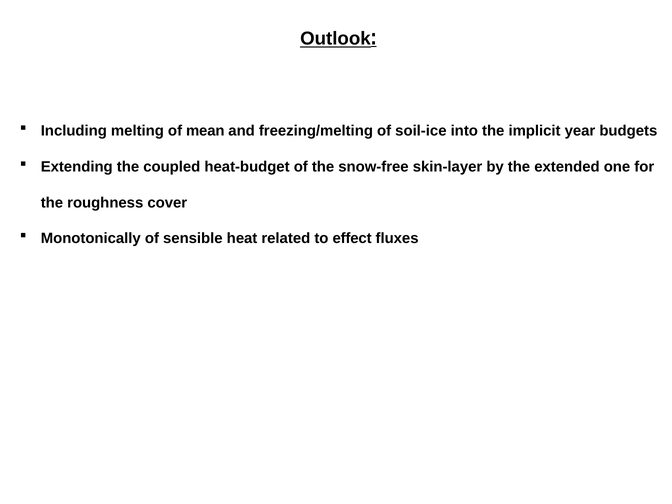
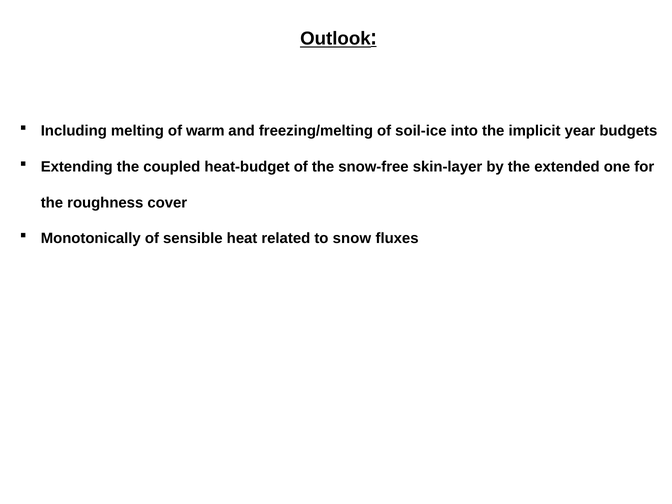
mean: mean -> warm
effect: effect -> snow
